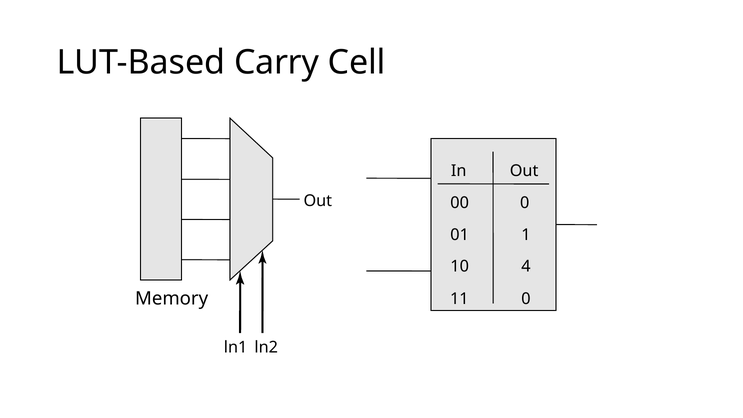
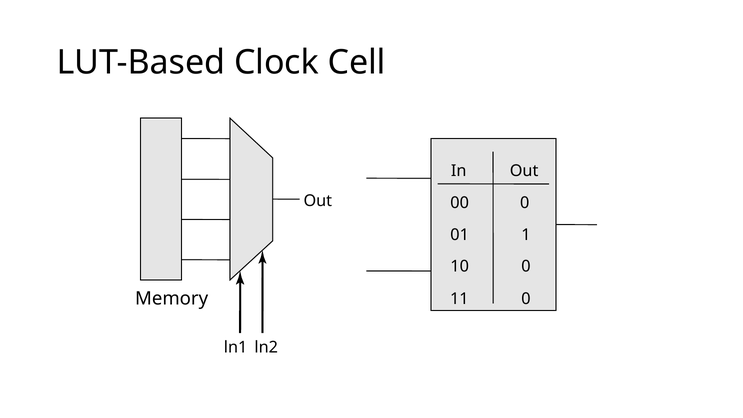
Carry: Carry -> Clock
10 4: 4 -> 0
